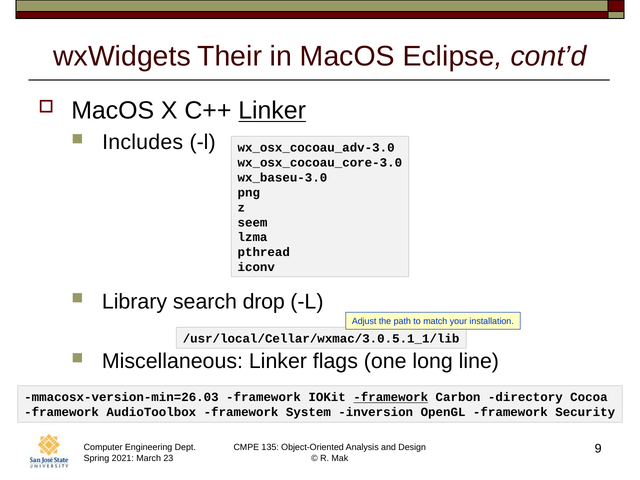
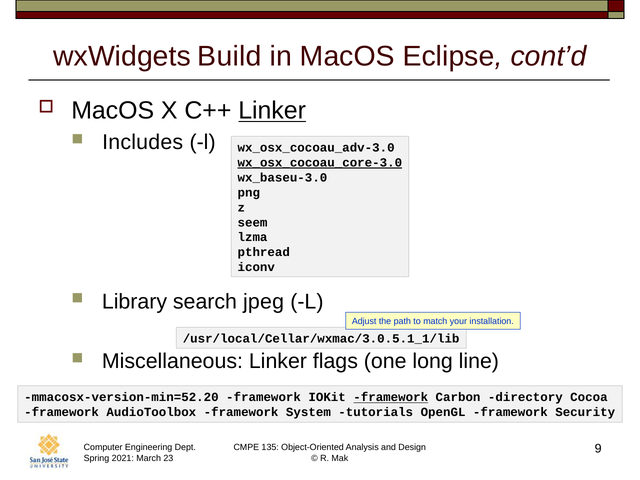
Their: Their -> Build
wx_osx_cocoau_core-3.0 underline: none -> present
drop: drop -> jpeg
mmacosx-version-min=26.03: mmacosx-version-min=26.03 -> mmacosx-version-min=52.20
inversion: inversion -> tutorials
